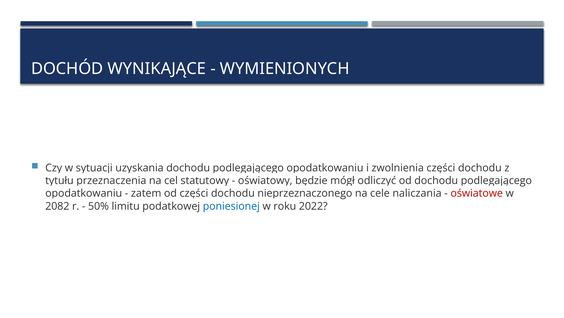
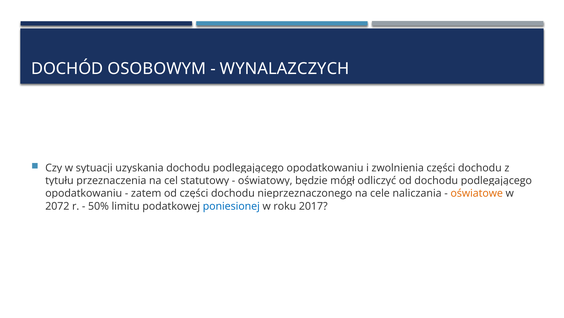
WYNIKAJĄCE: WYNIKAJĄCE -> OSOBOWYM
WYMIENIONYCH: WYMIENIONYCH -> WYNALAZCZYCH
oświatowe colour: red -> orange
2082: 2082 -> 2072
2022: 2022 -> 2017
